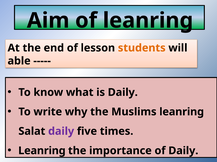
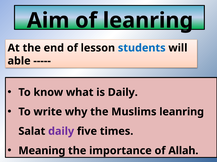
students colour: orange -> blue
Leanring at (42, 151): Leanring -> Meaning
of Daily: Daily -> Allah
